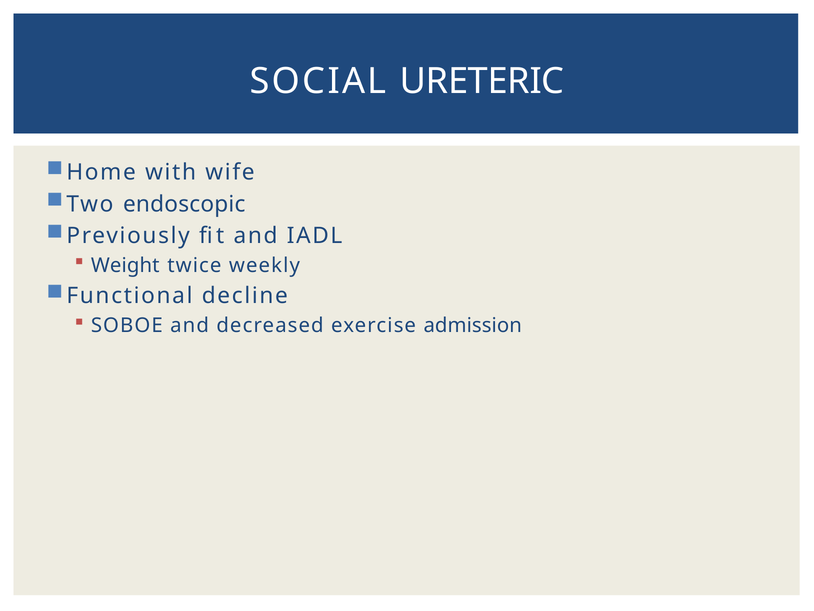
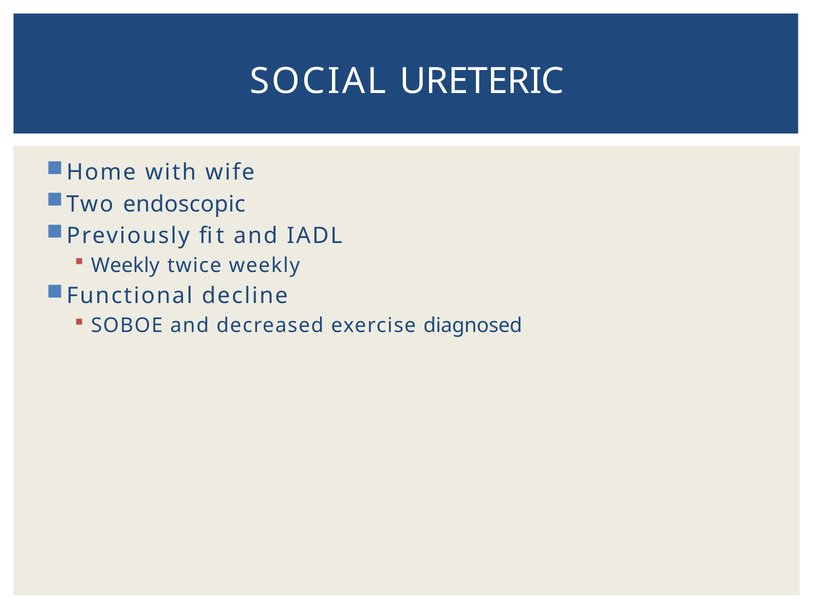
Weight at (125, 265): Weight -> Weekly
admission: admission -> diagnosed
